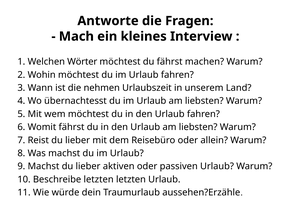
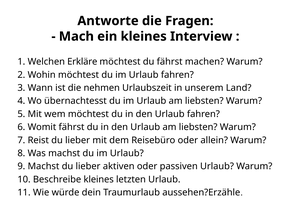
Wörter: Wörter -> Erkläre
Beschreibe letzten: letzten -> kleines
